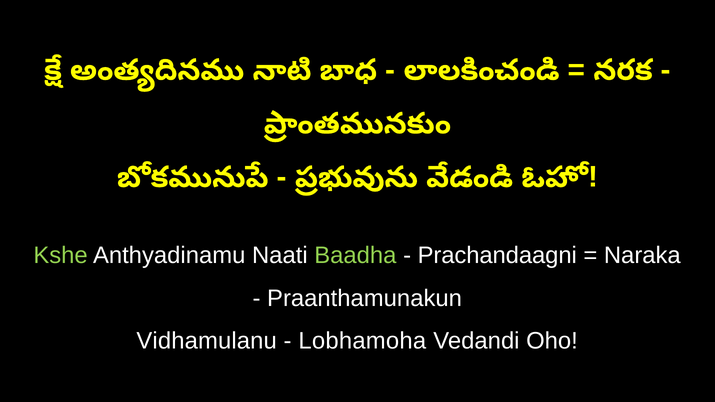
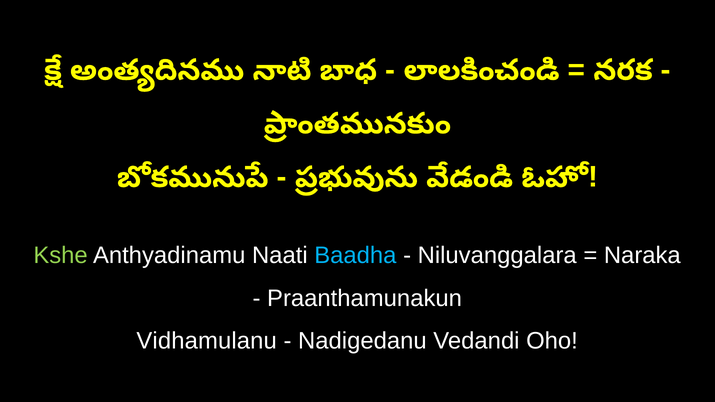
Baadha colour: light green -> light blue
Prachandaagni: Prachandaagni -> Niluvanggalara
Lobhamoha: Lobhamoha -> Nadigedanu
